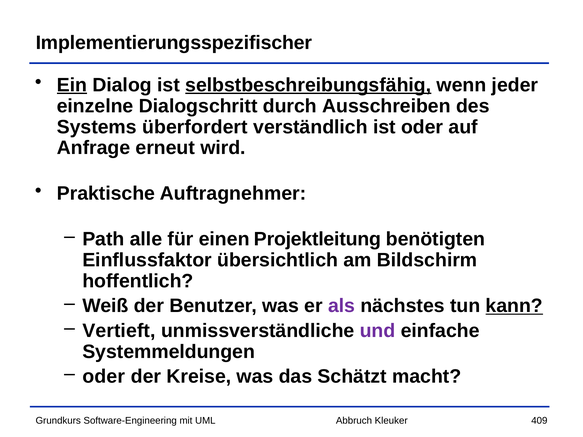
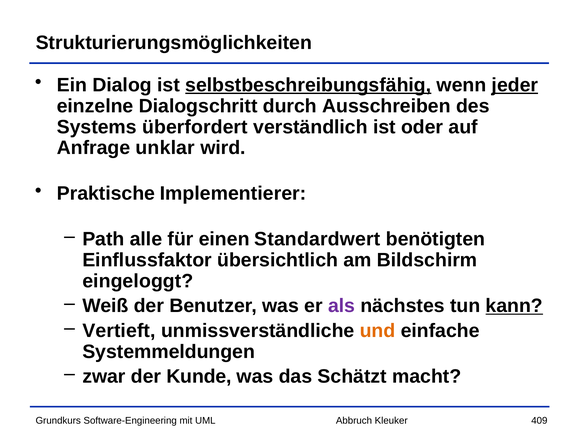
Implementierungsspezifischer: Implementierungsspezifischer -> Strukturierungsmöglichkeiten
Ein underline: present -> none
jeder underline: none -> present
erneut: erneut -> unklar
Auftragnehmer: Auftragnehmer -> Implementierer
Projektleitung: Projektleitung -> Standardwert
hoffentlich: hoffentlich -> eingeloggt
und colour: purple -> orange
oder at (104, 377): oder -> zwar
Kreise: Kreise -> Kunde
